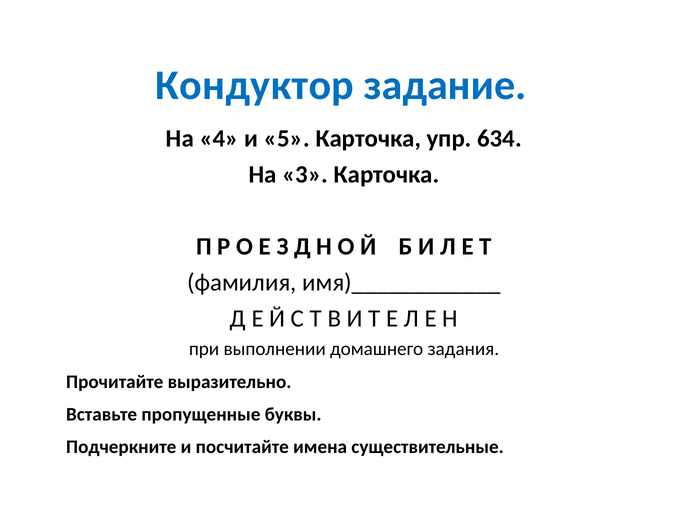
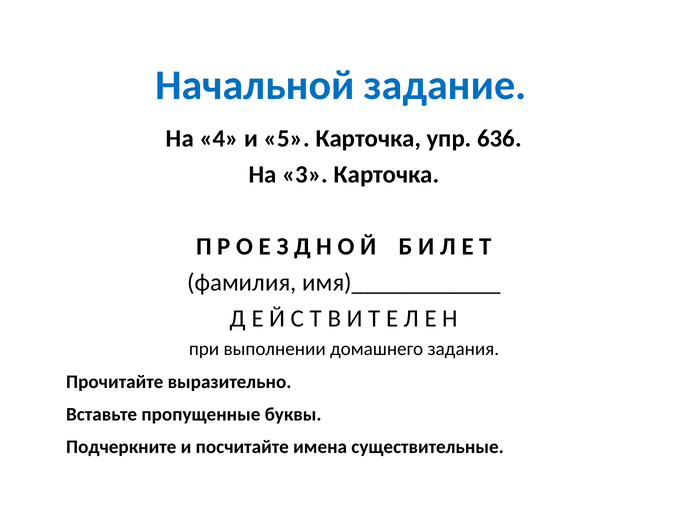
Кондуктор: Кондуктор -> Начальной
634: 634 -> 636
